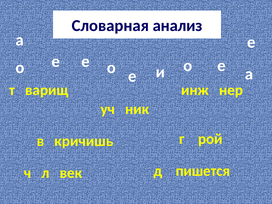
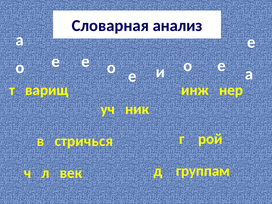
кричишь: кричишь -> стричься
пишется: пишется -> группам
